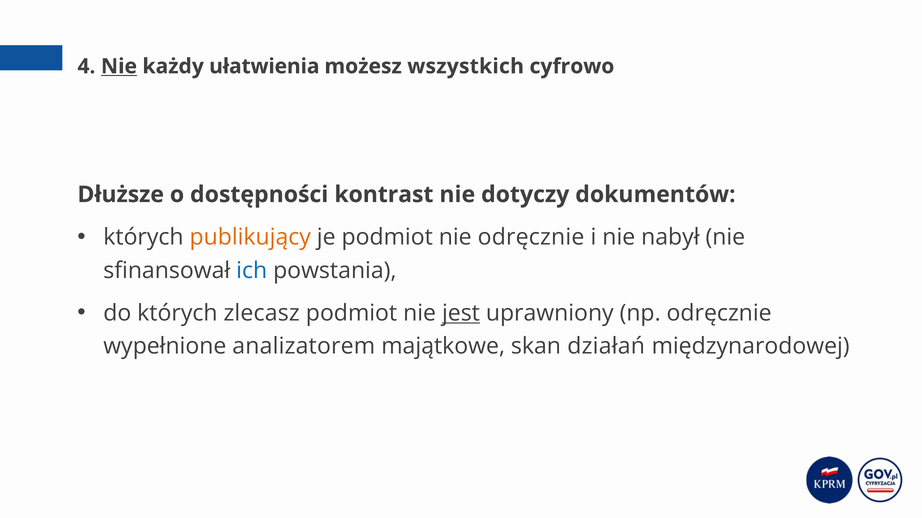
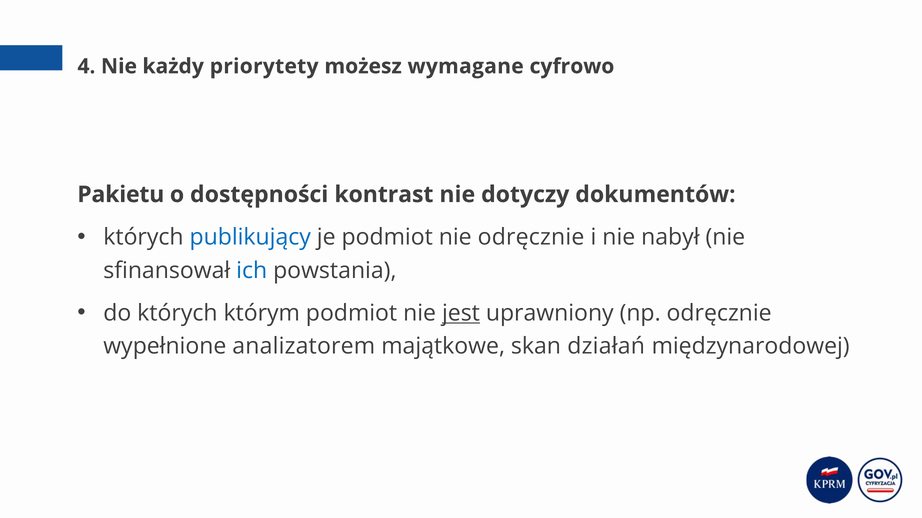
Nie at (119, 66) underline: present -> none
ułatwienia: ułatwienia -> priorytety
wszystkich: wszystkich -> wymagane
Dłuższe: Dłuższe -> Pakietu
publikujący colour: orange -> blue
zlecasz: zlecasz -> którym
